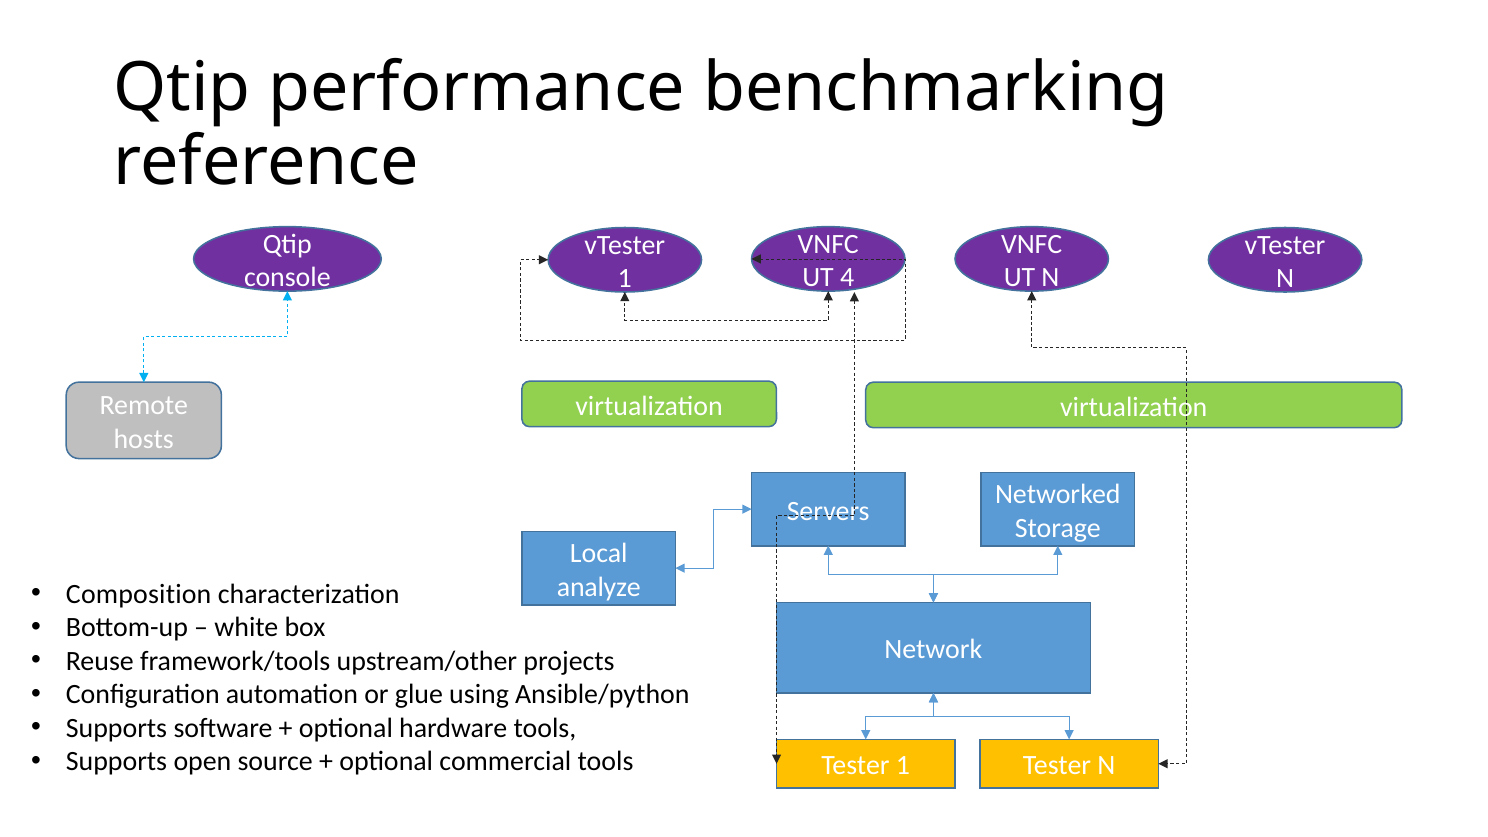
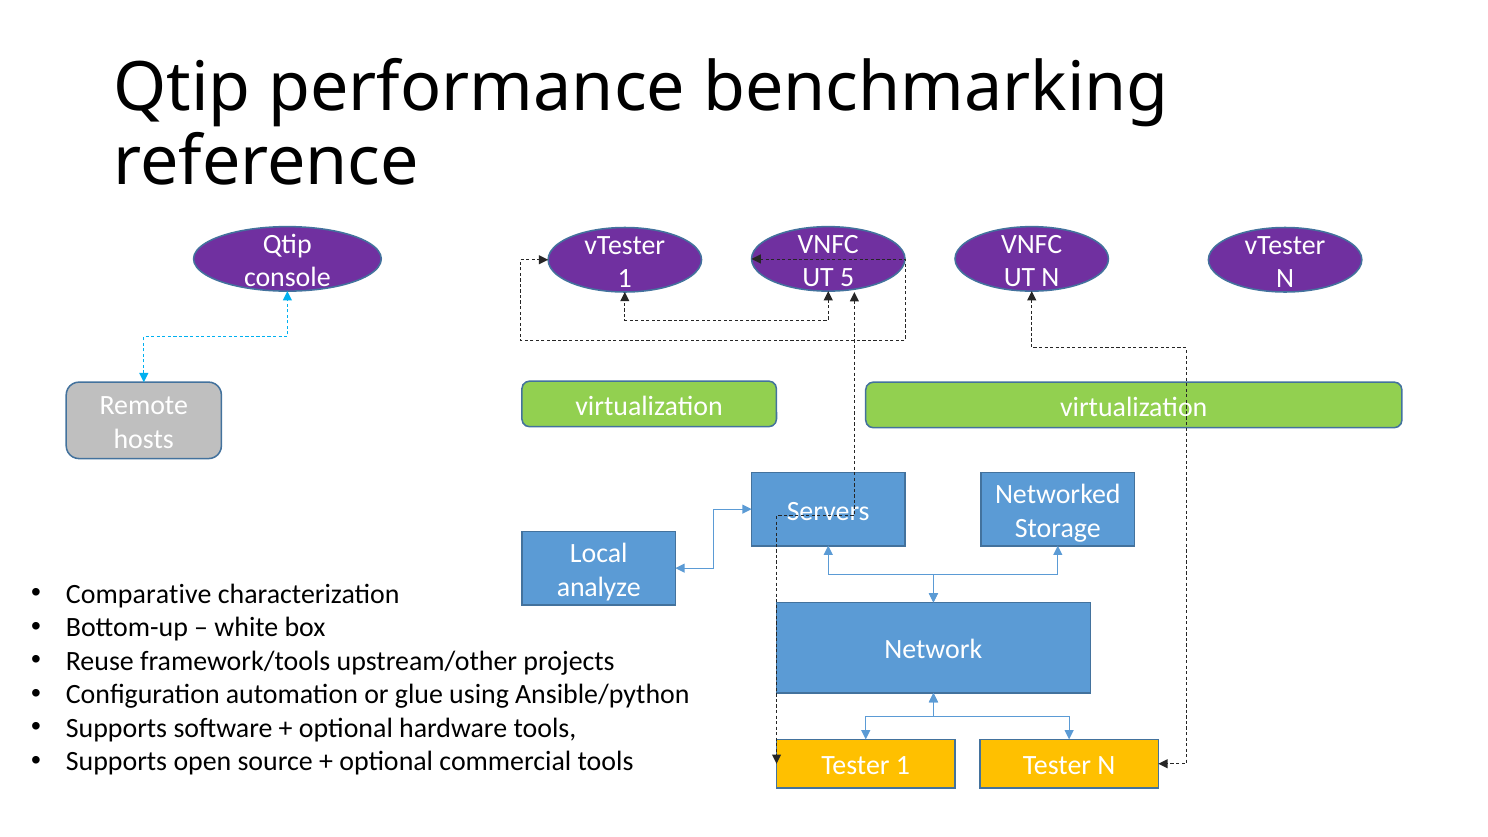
4: 4 -> 5
Composition: Composition -> Comparative
